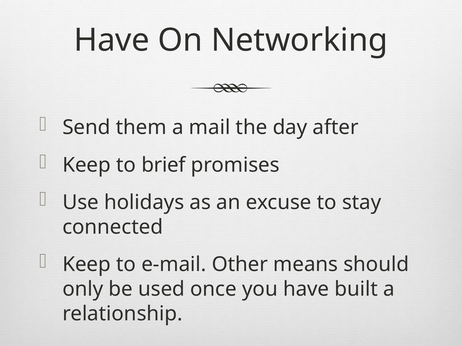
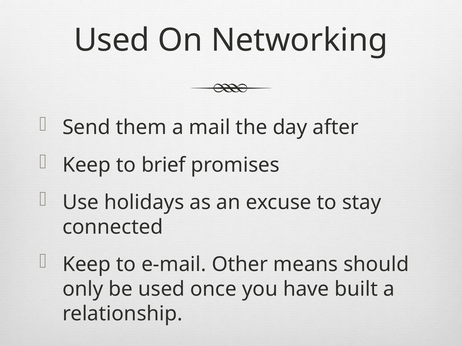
Have at (112, 40): Have -> Used
